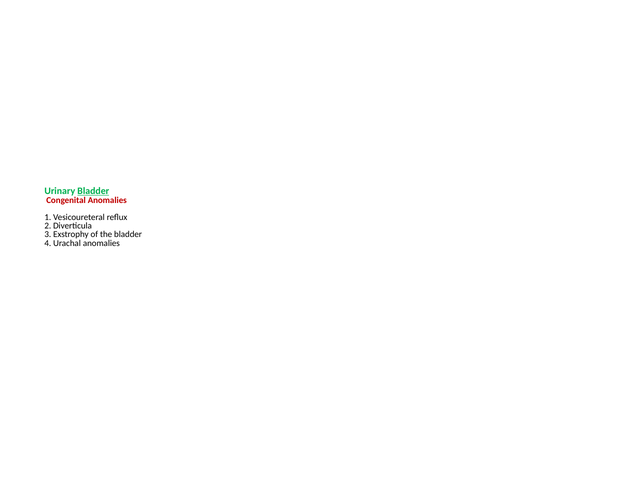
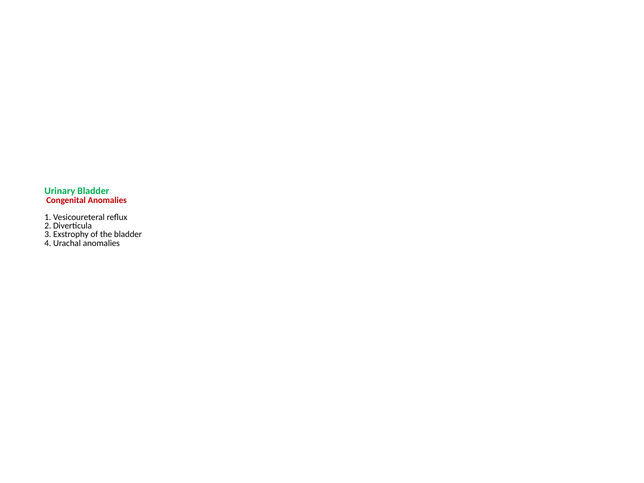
Bladder at (93, 191) underline: present -> none
